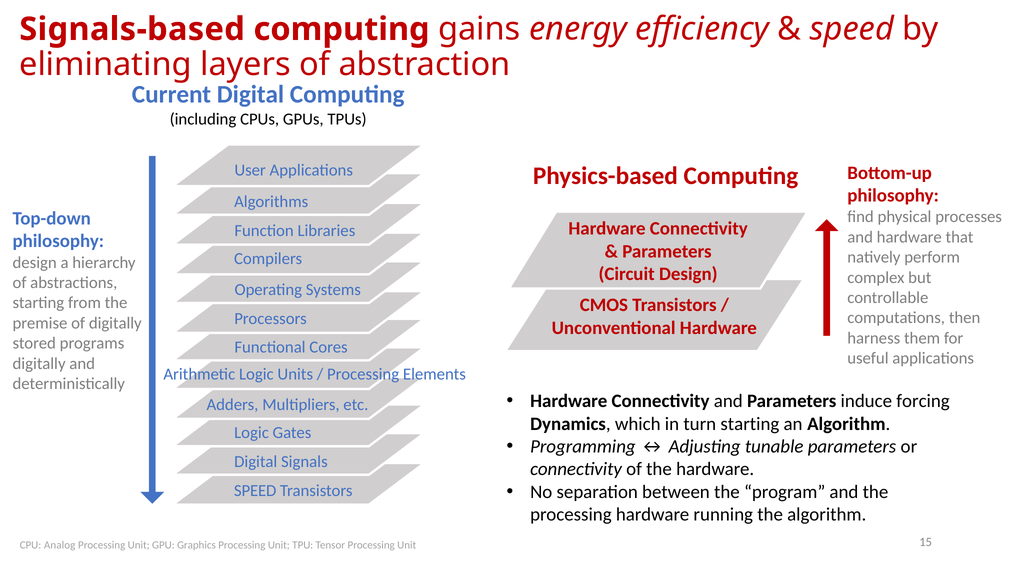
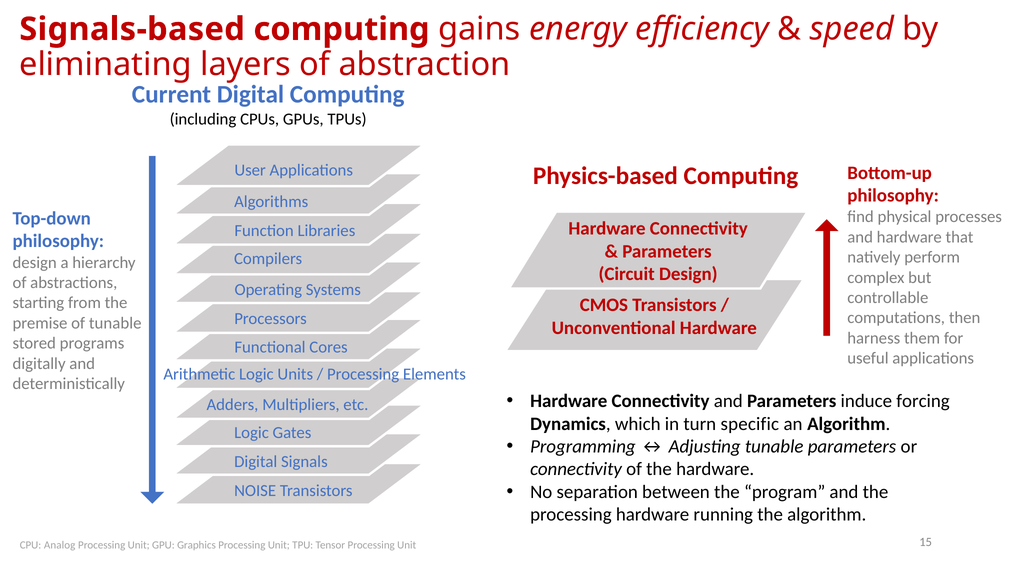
of digitally: digitally -> tunable
turn starting: starting -> specific
SPEED at (255, 490): SPEED -> NOISE
